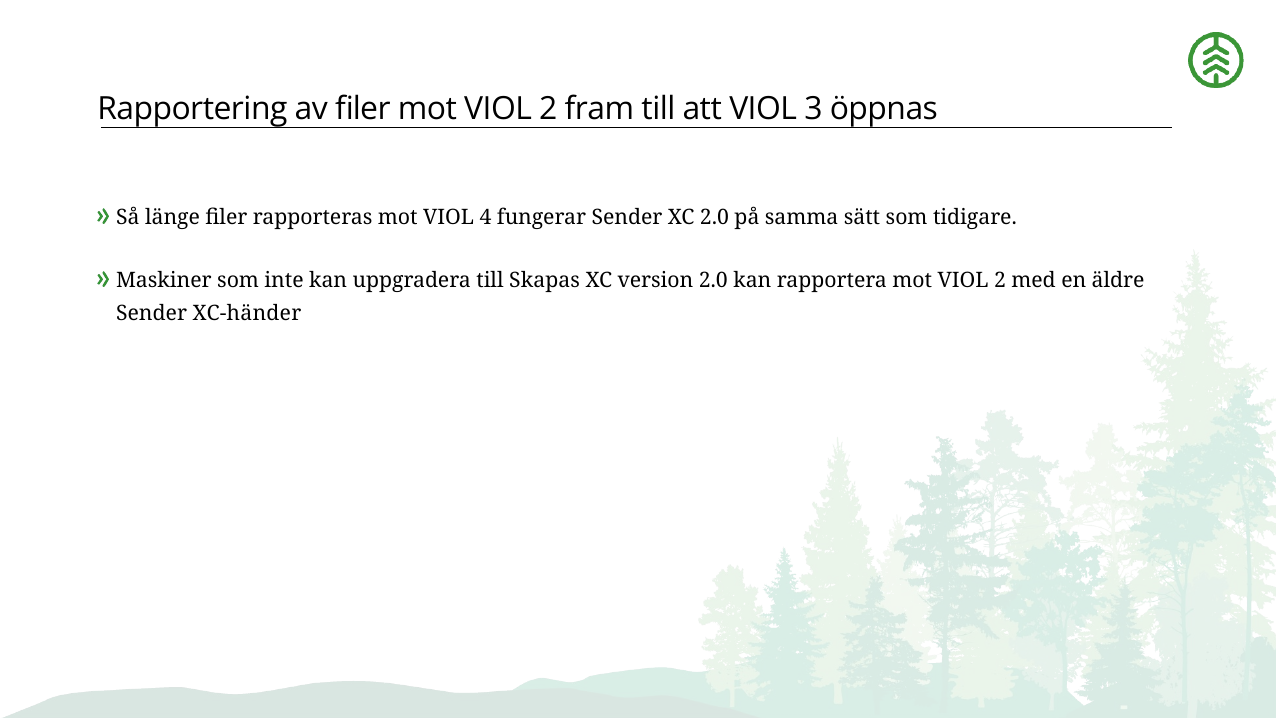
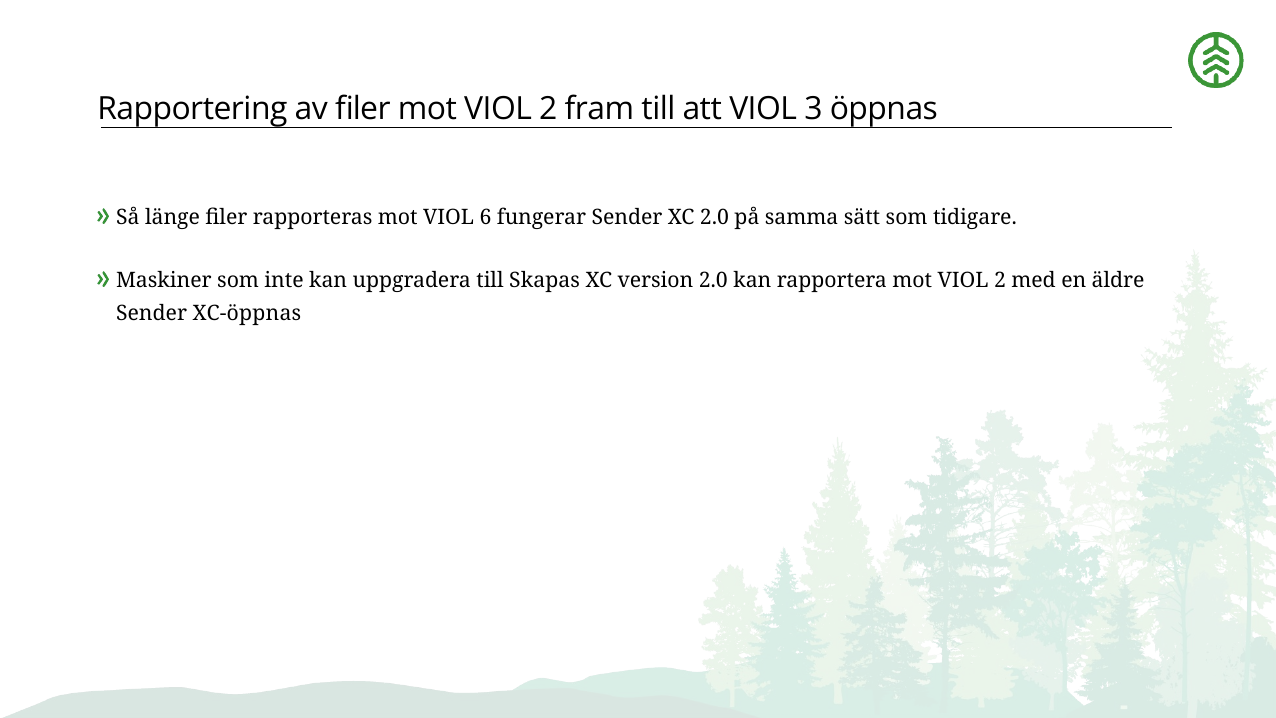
4: 4 -> 6
XC-händer: XC-händer -> XC-öppnas
